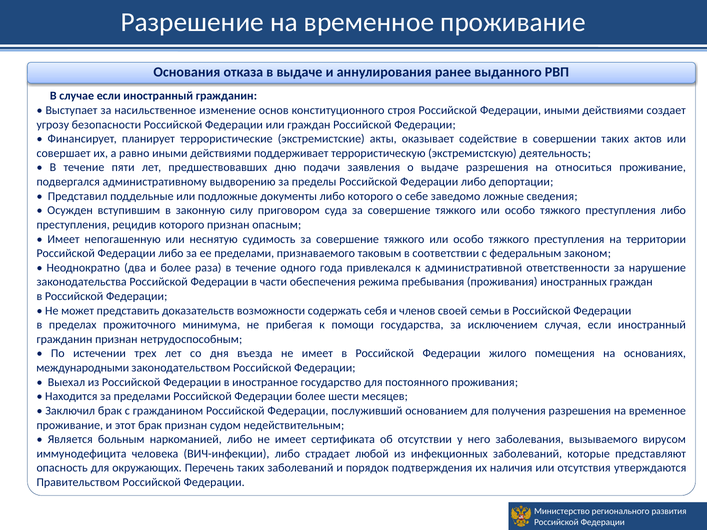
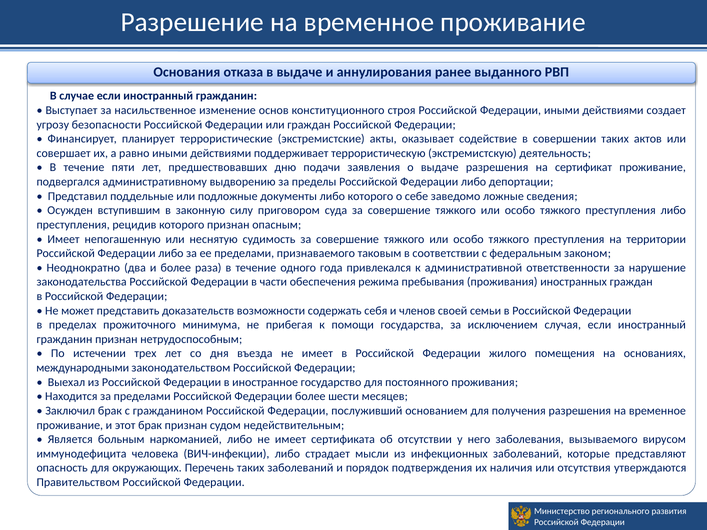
относиться: относиться -> сертификат
любой: любой -> мысли
